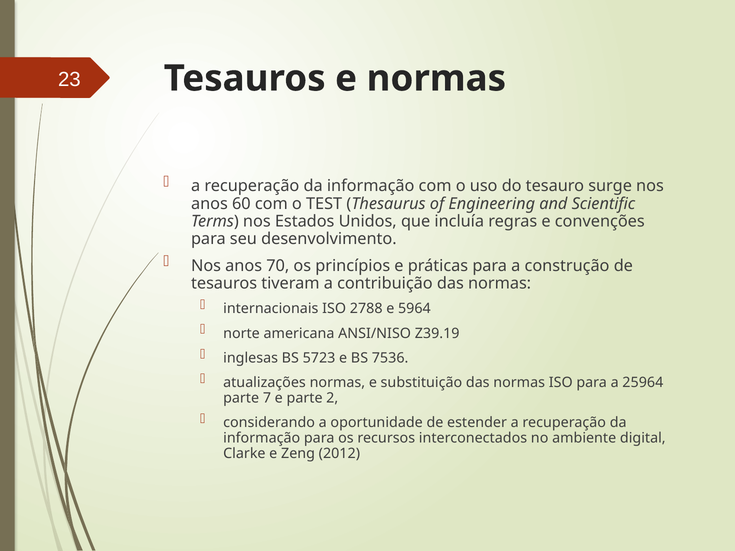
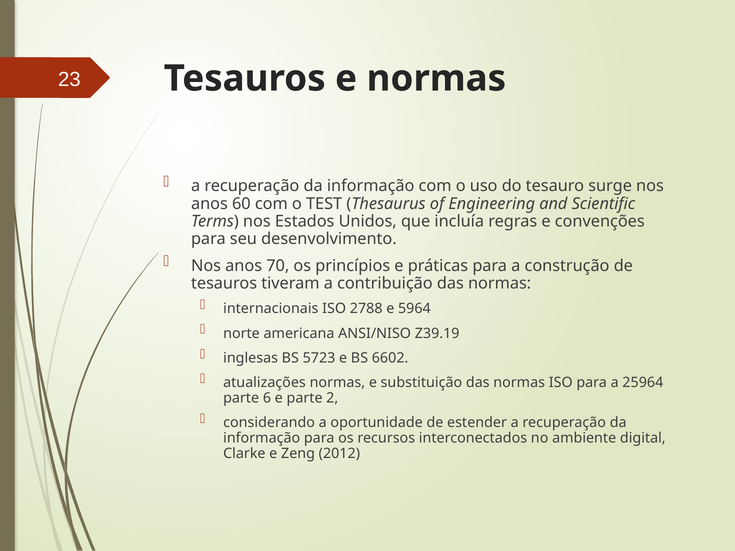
7536: 7536 -> 6602
7: 7 -> 6
